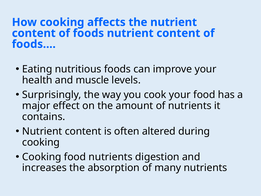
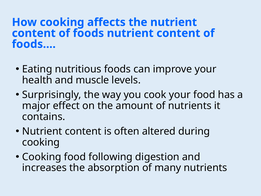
food nutrients: nutrients -> following
